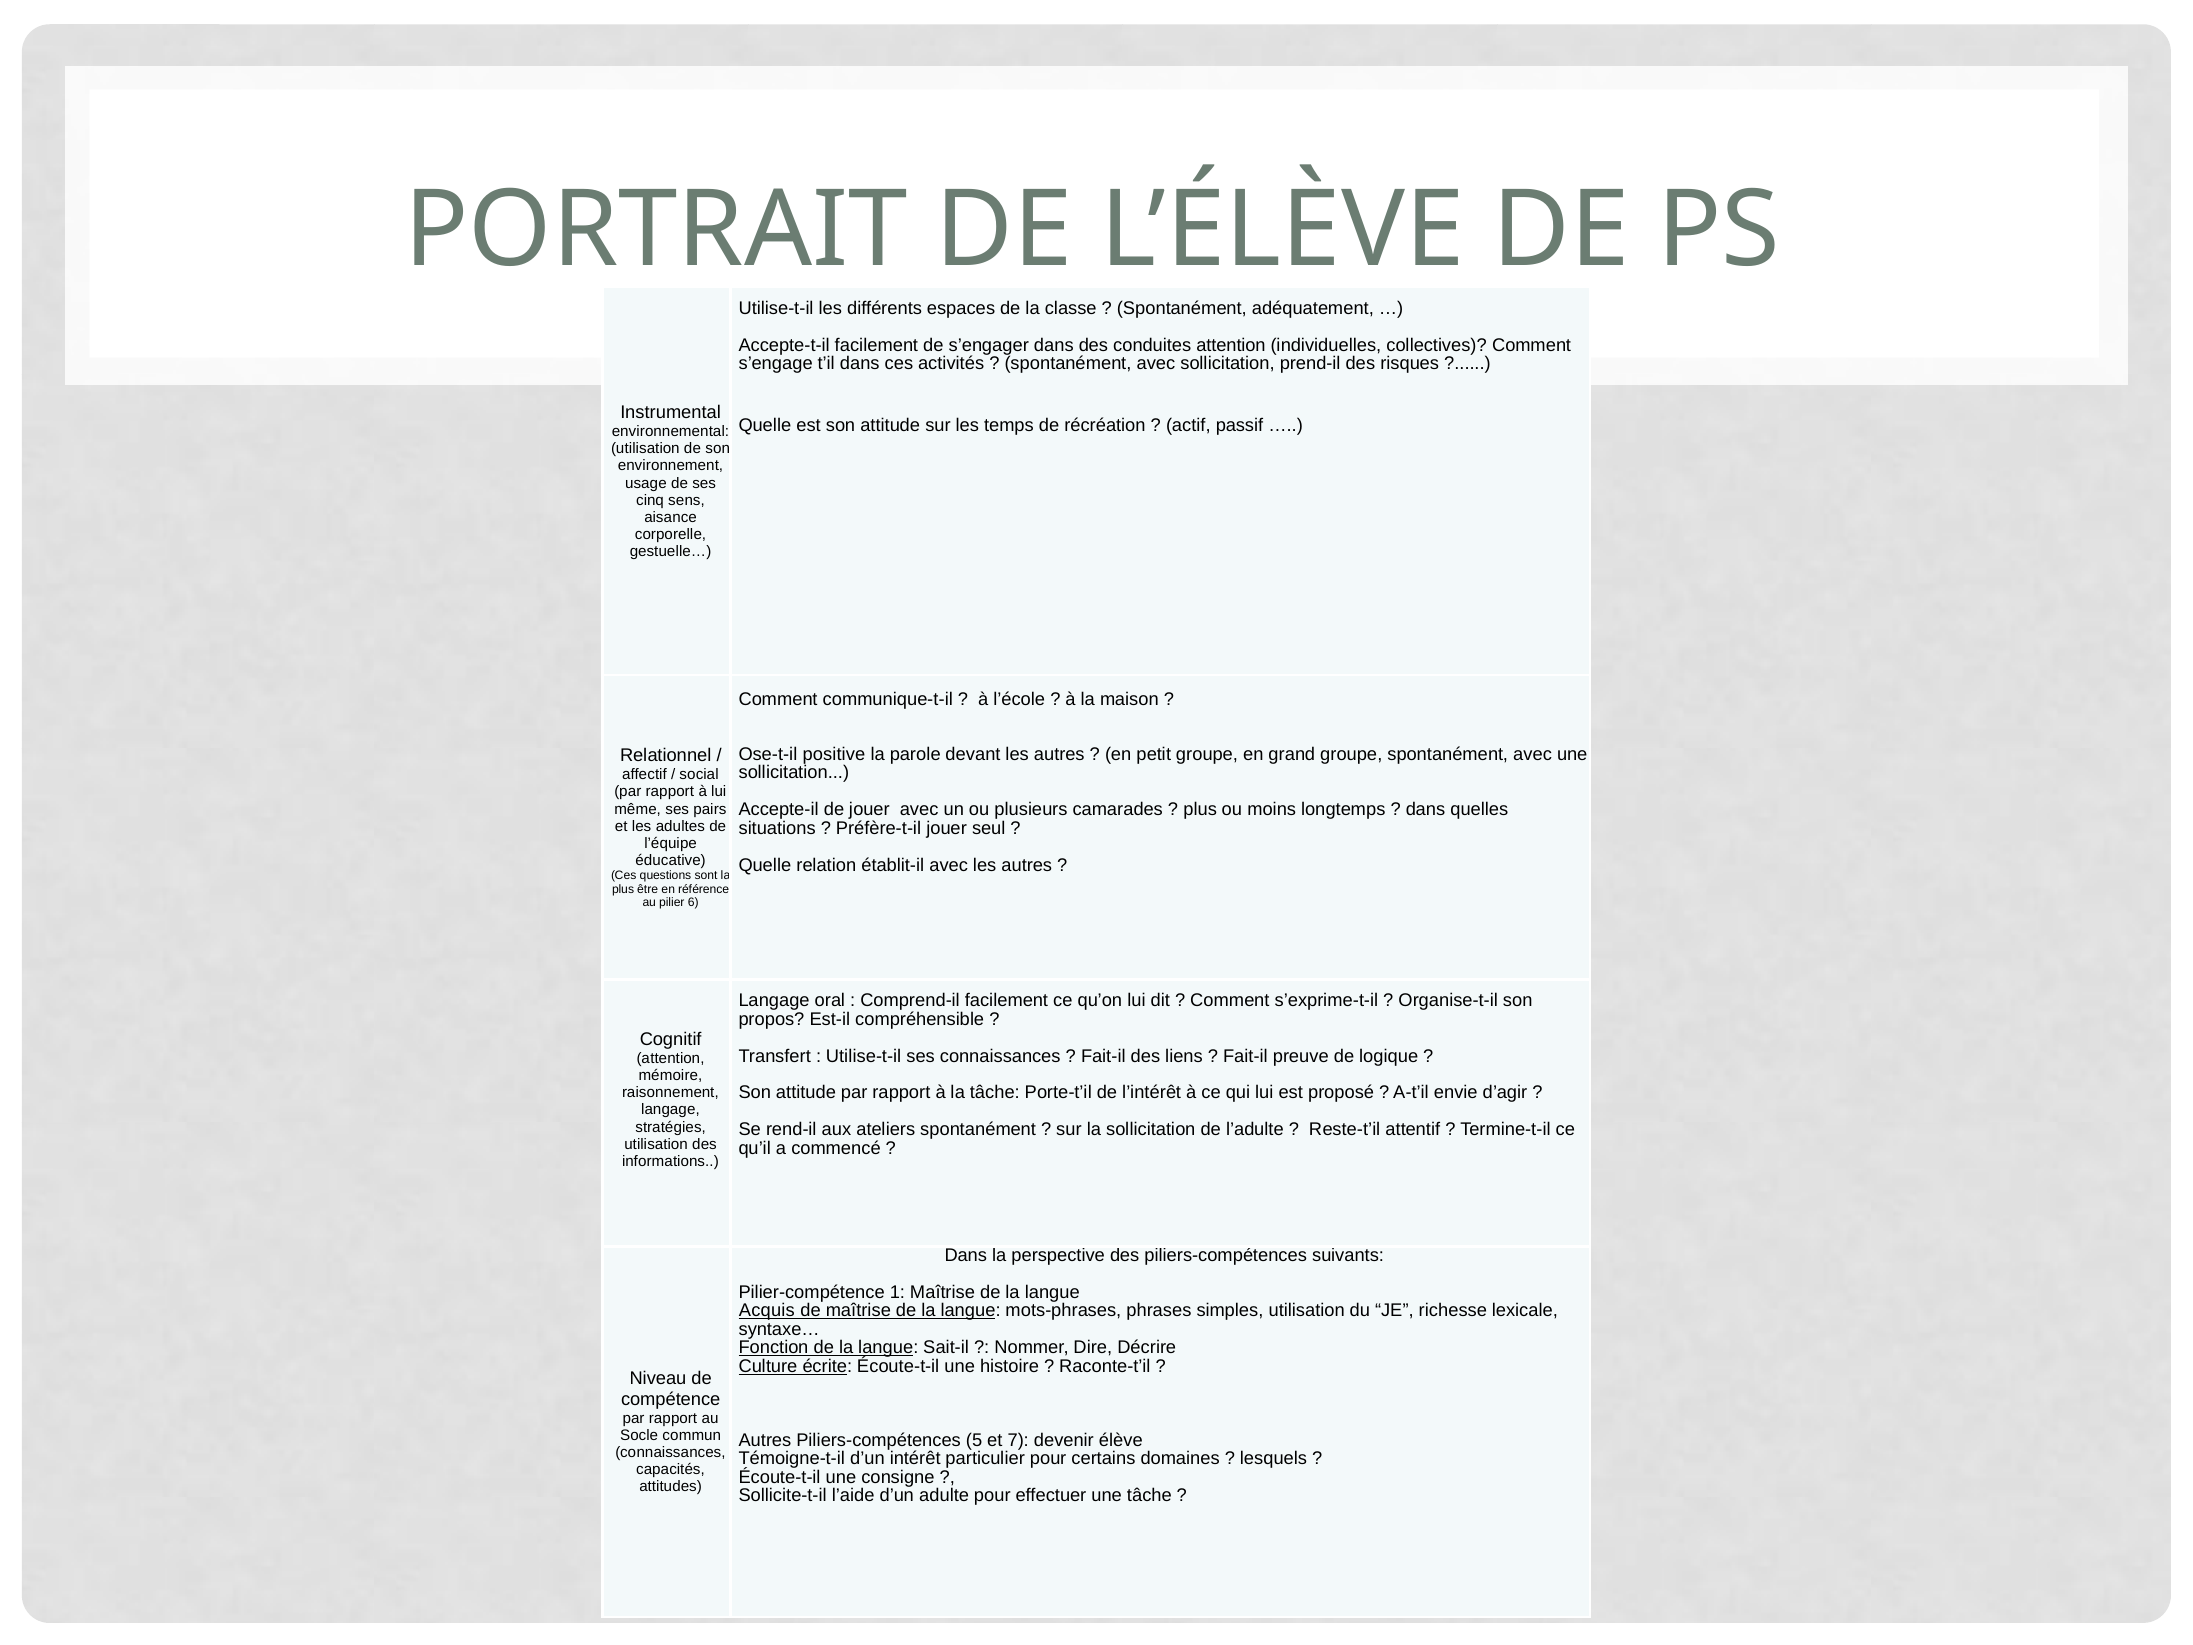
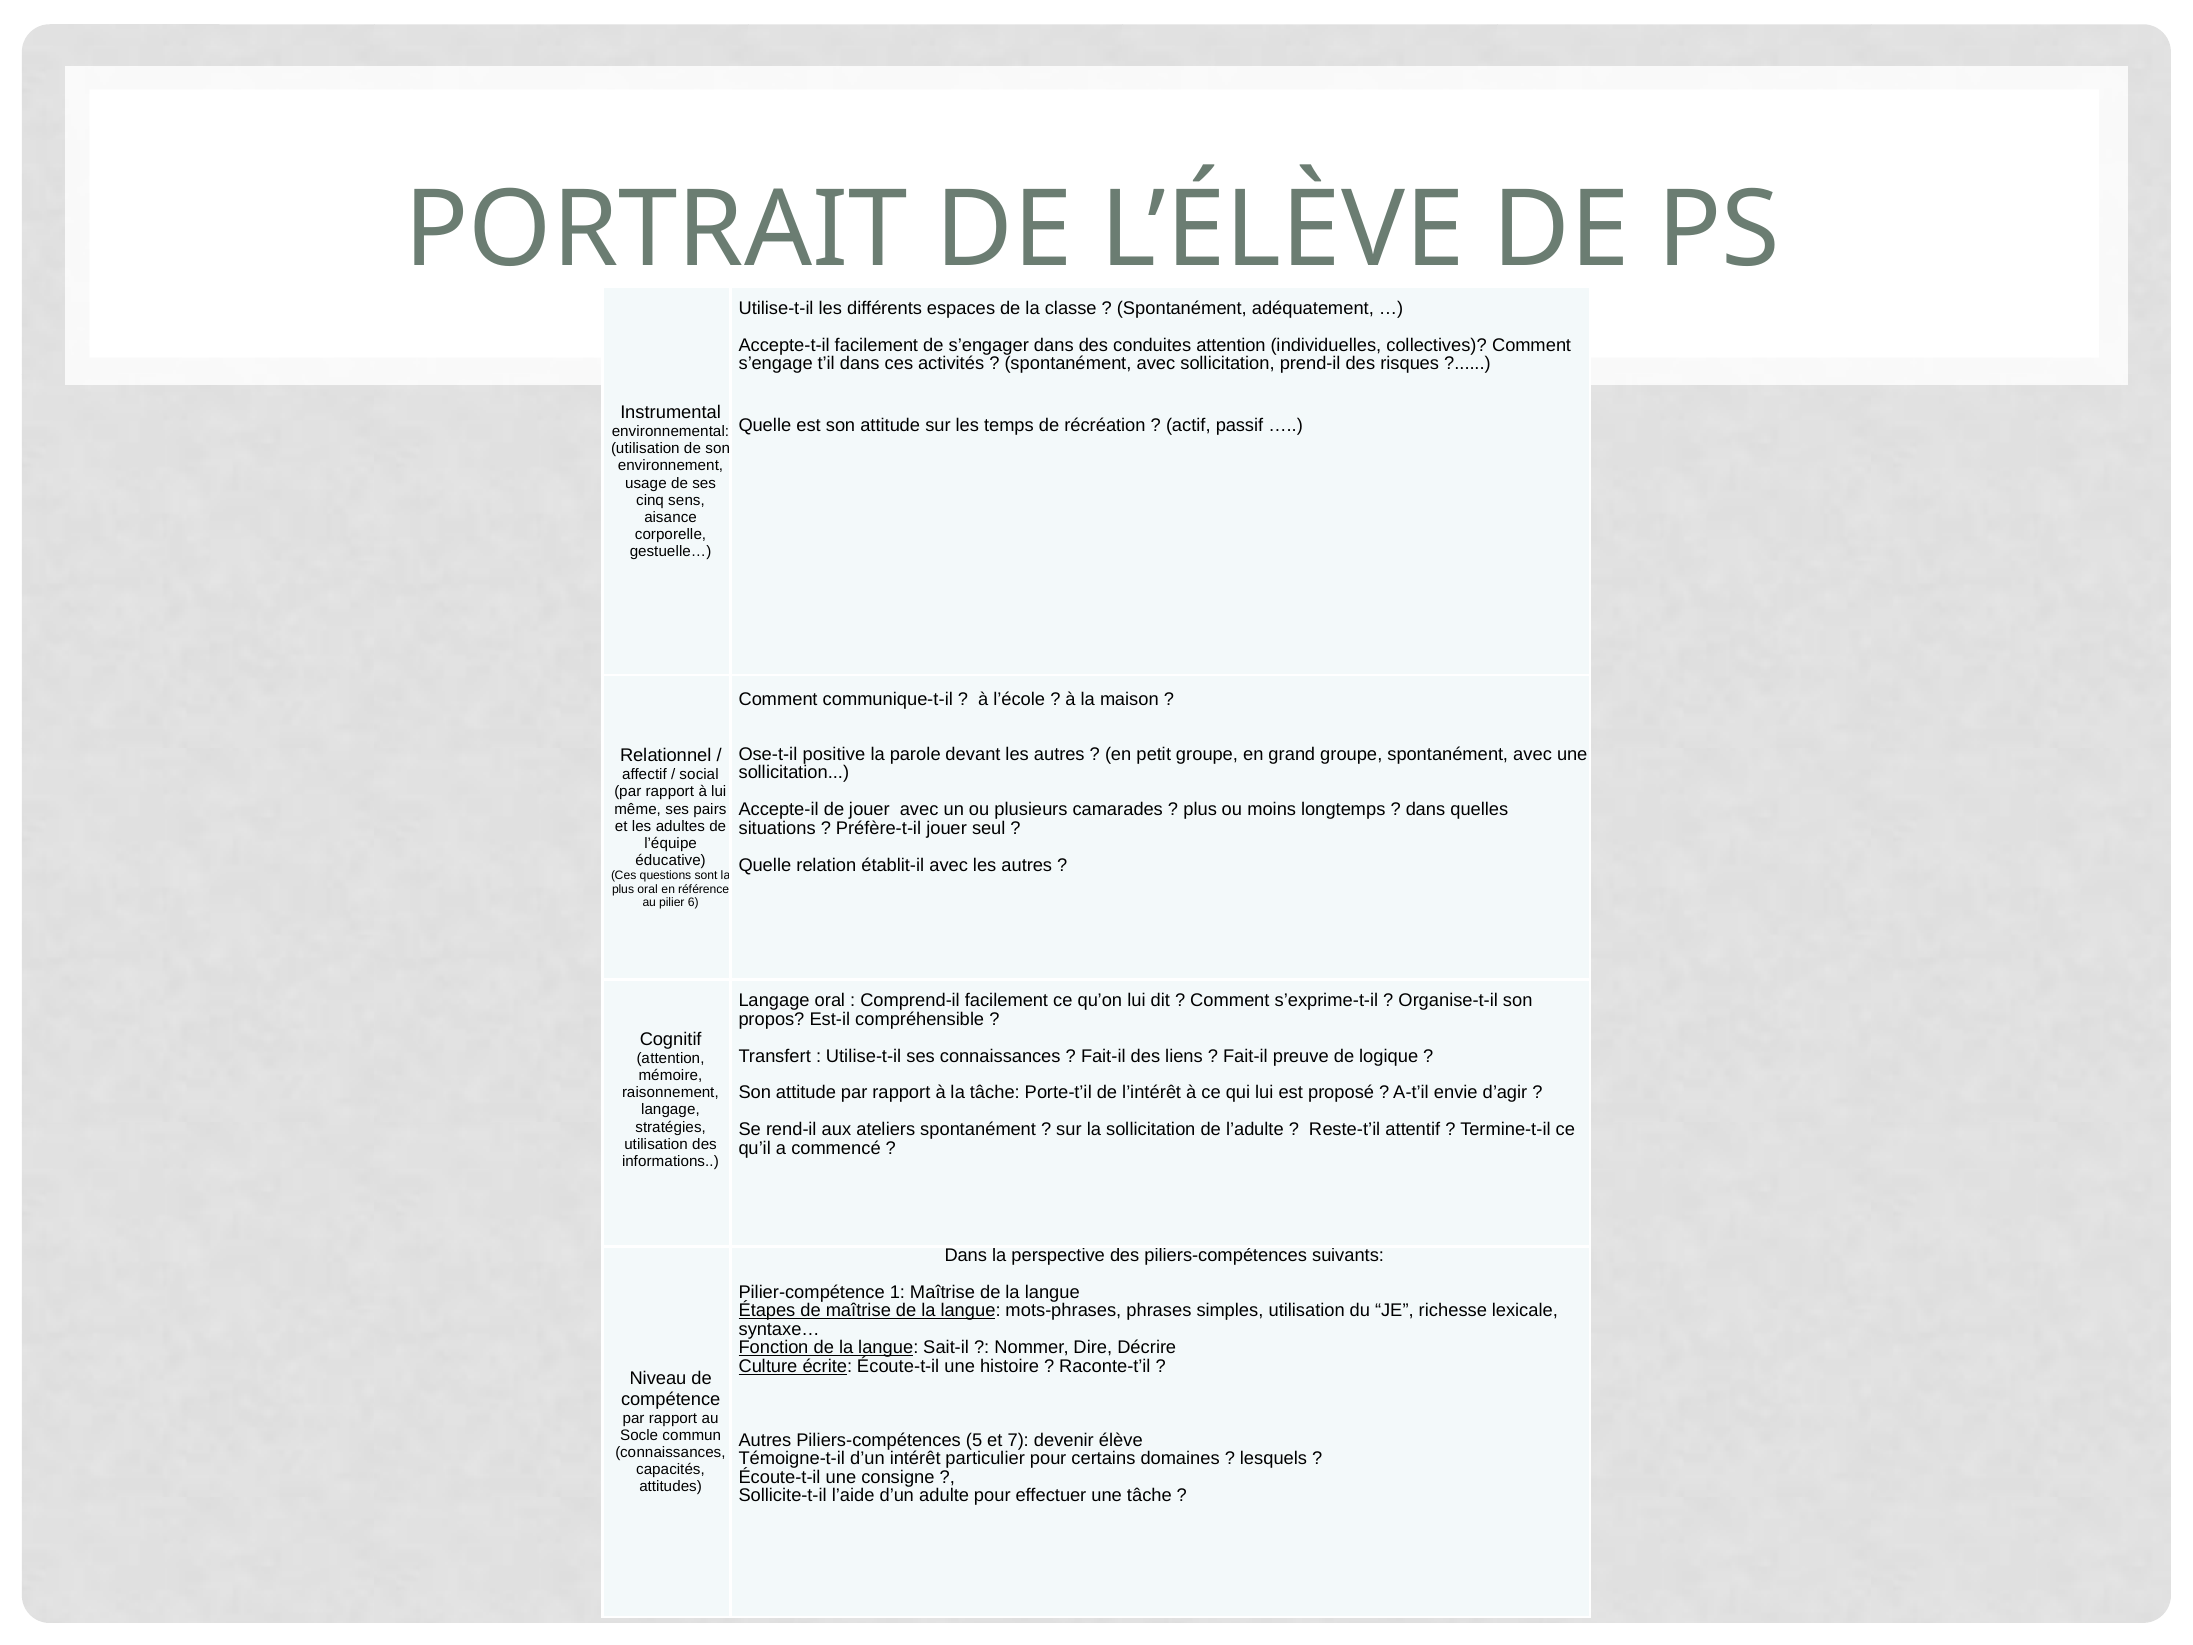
plus être: être -> oral
Acquis: Acquis -> Étapes
